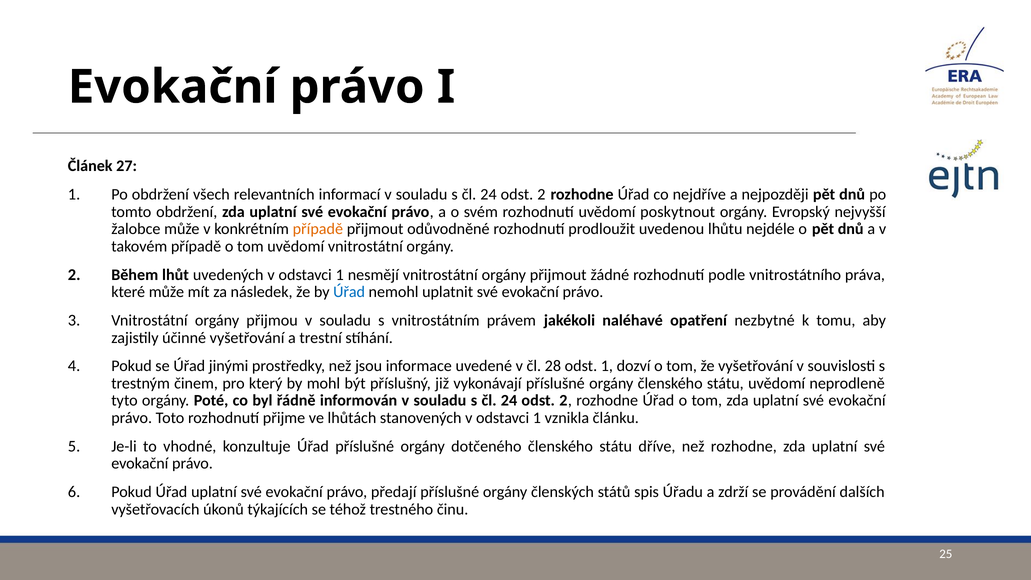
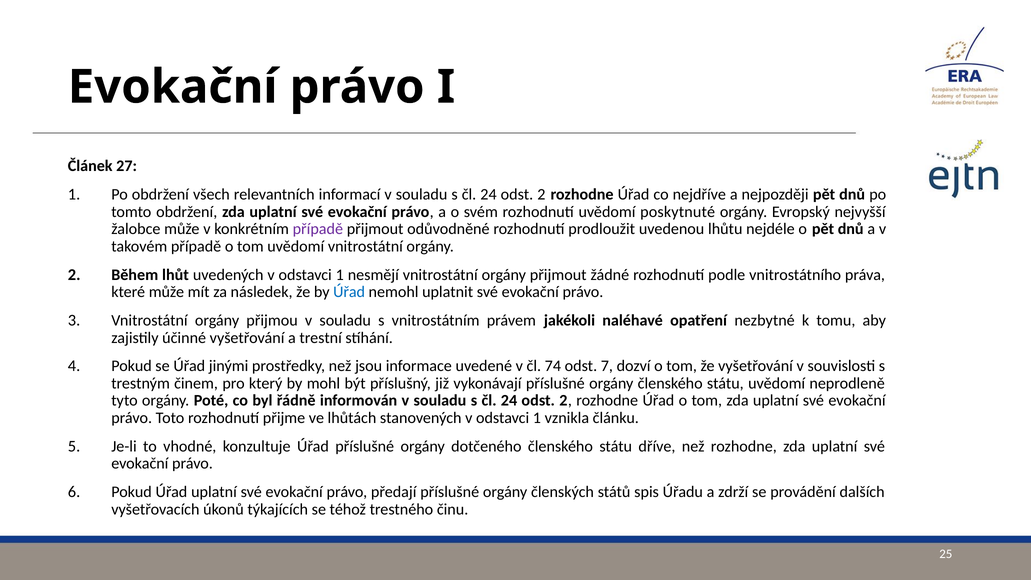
poskytnout: poskytnout -> poskytnuté
případě at (318, 229) colour: orange -> purple
28: 28 -> 74
odst 1: 1 -> 7
